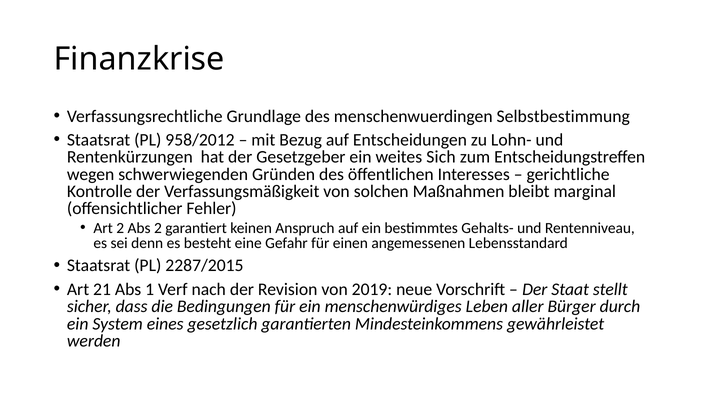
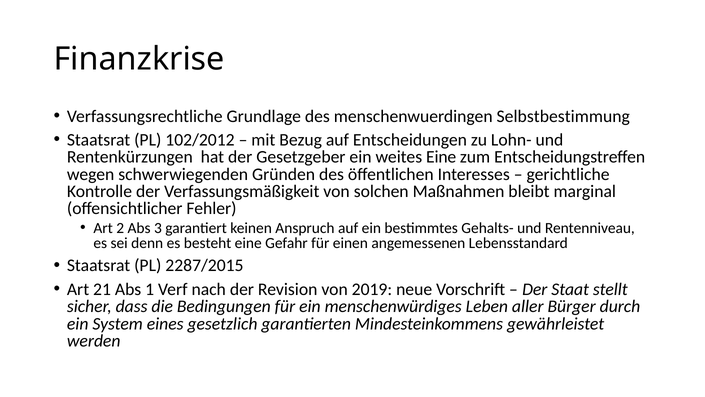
958/2012: 958/2012 -> 102/2012
weites Sich: Sich -> Eine
Abs 2: 2 -> 3
